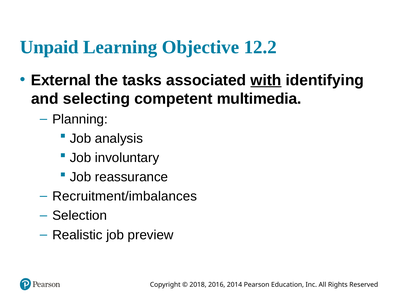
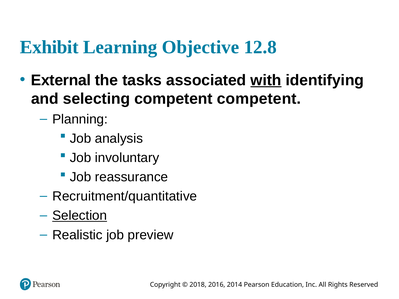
Unpaid: Unpaid -> Exhibit
12.2: 12.2 -> 12.8
competent multimedia: multimedia -> competent
Recruitment/imbalances: Recruitment/imbalances -> Recruitment/quantitative
Selection underline: none -> present
